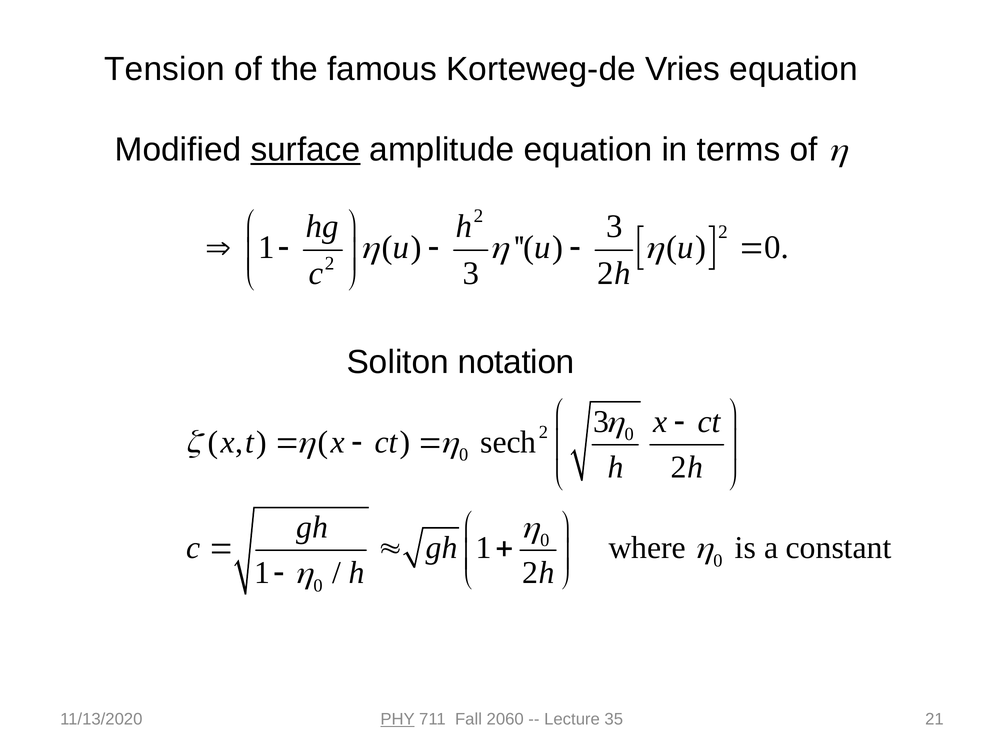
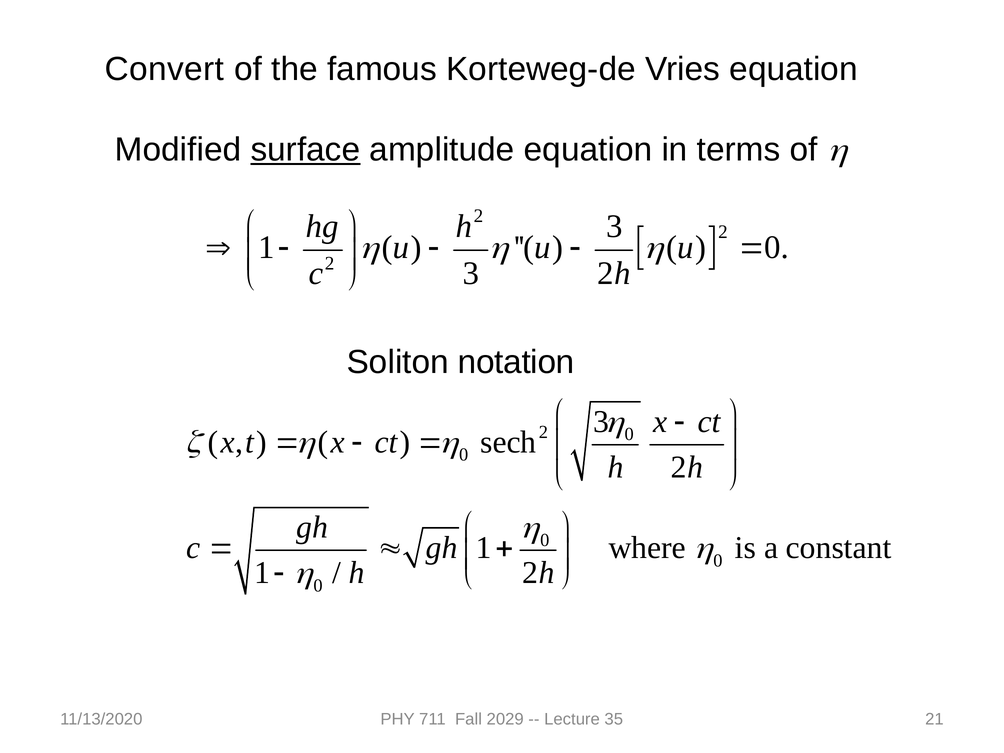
Tension: Tension -> Convert
PHY underline: present -> none
2060: 2060 -> 2029
